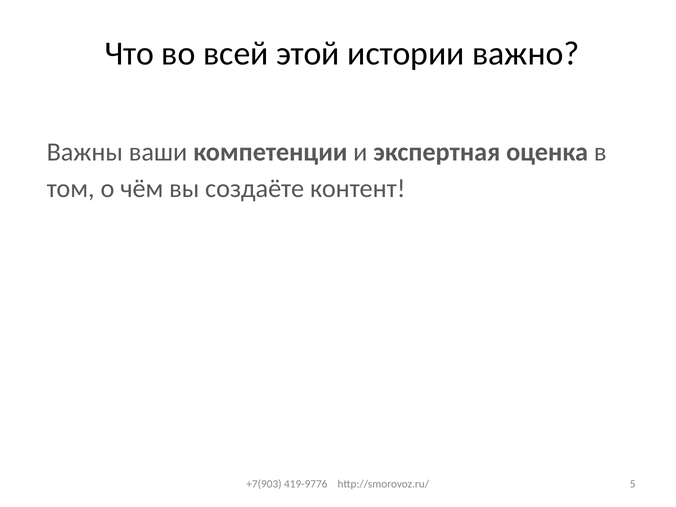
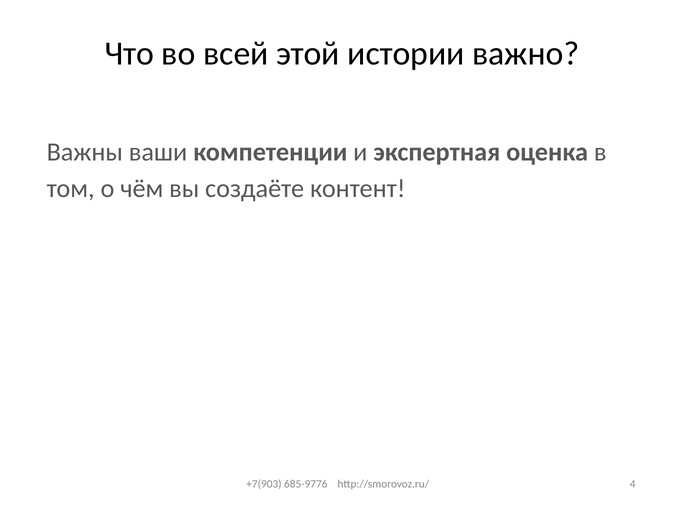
419-9776: 419-9776 -> 685-9776
5: 5 -> 4
